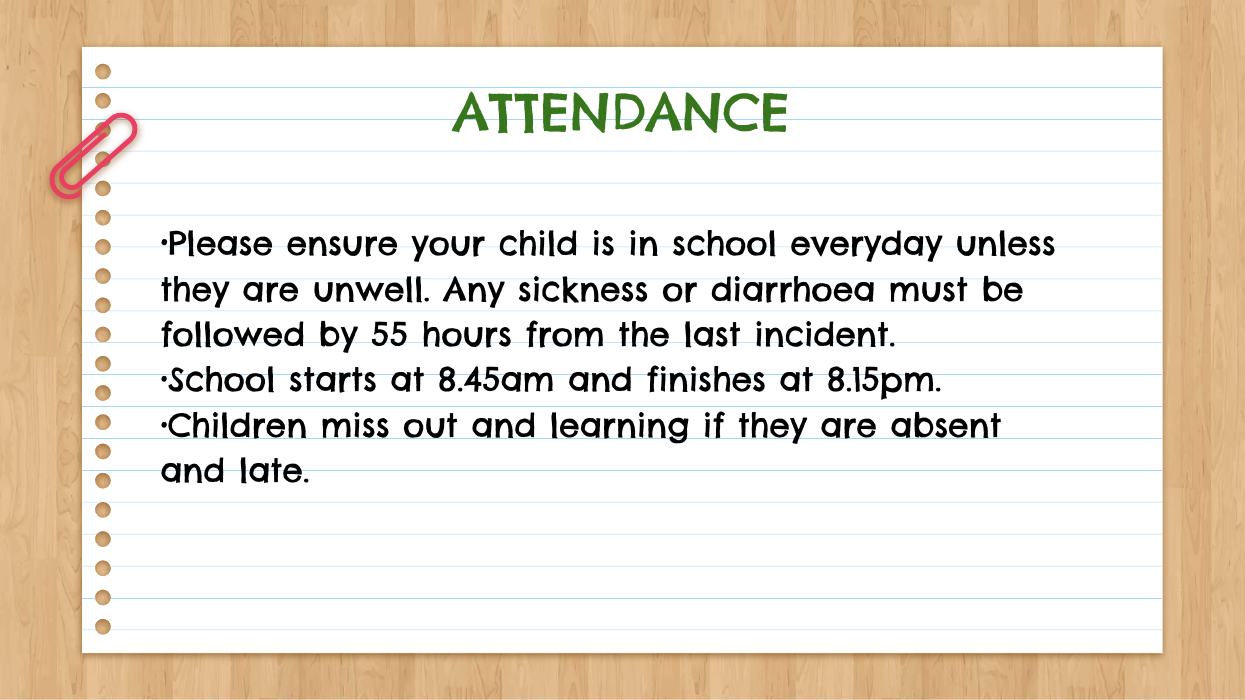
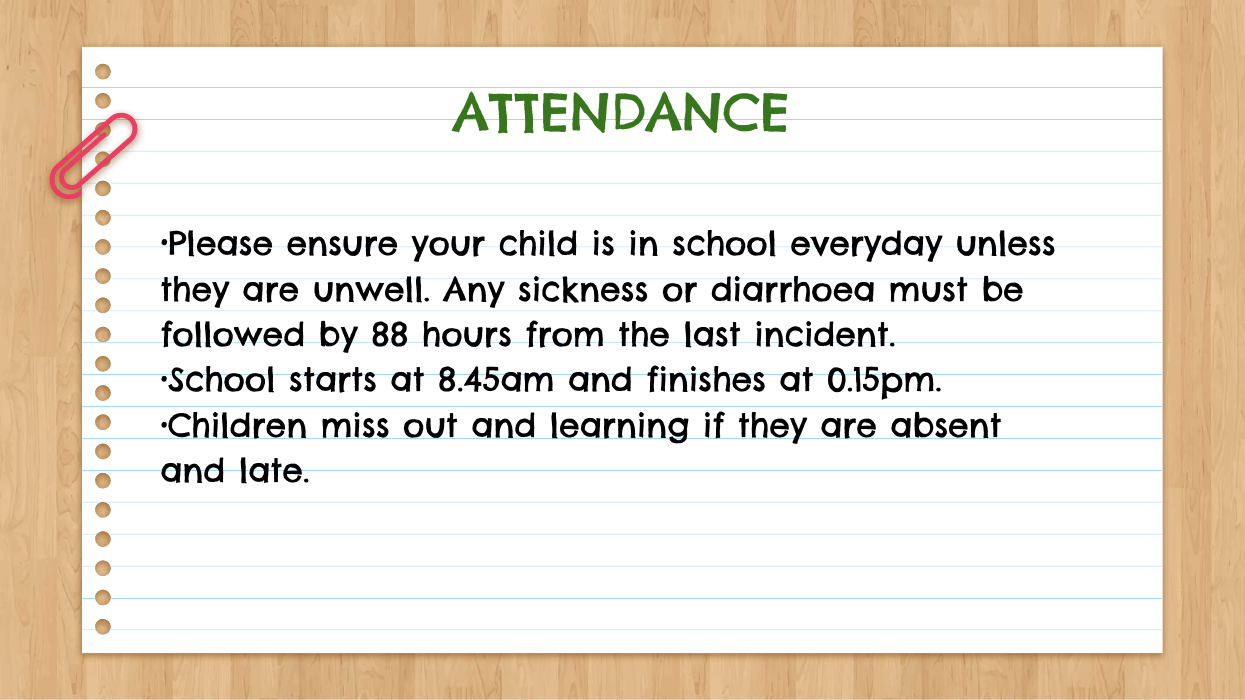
55: 55 -> 88
8.15pm: 8.15pm -> 0.15pm
